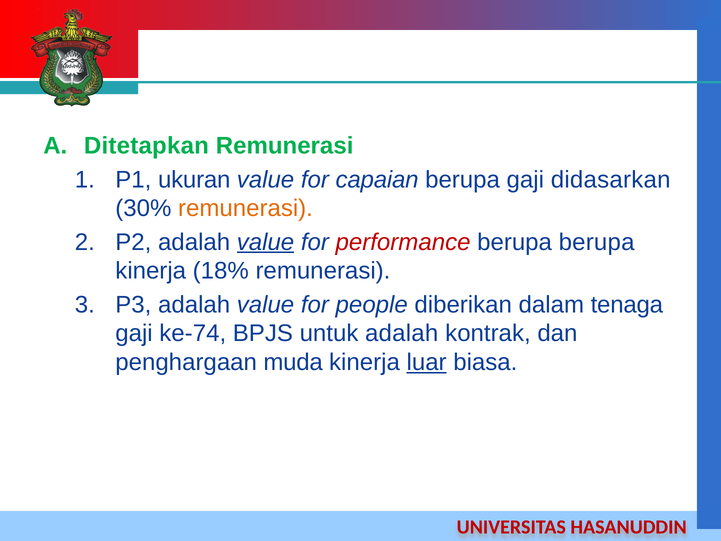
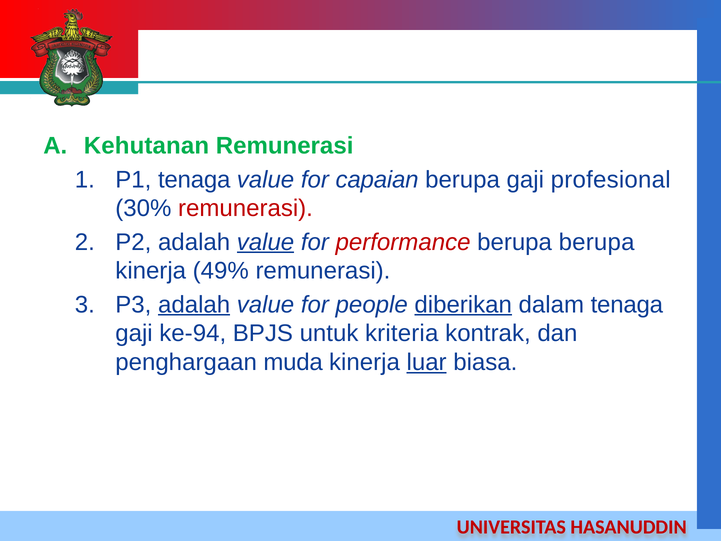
Ditetapkan: Ditetapkan -> Kehutanan
P1 ukuran: ukuran -> tenaga
didasarkan: didasarkan -> profesional
remunerasi at (245, 208) colour: orange -> red
18%: 18% -> 49%
adalah at (194, 304) underline: none -> present
diberikan underline: none -> present
ke-74: ke-74 -> ke-94
untuk adalah: adalah -> kriteria
